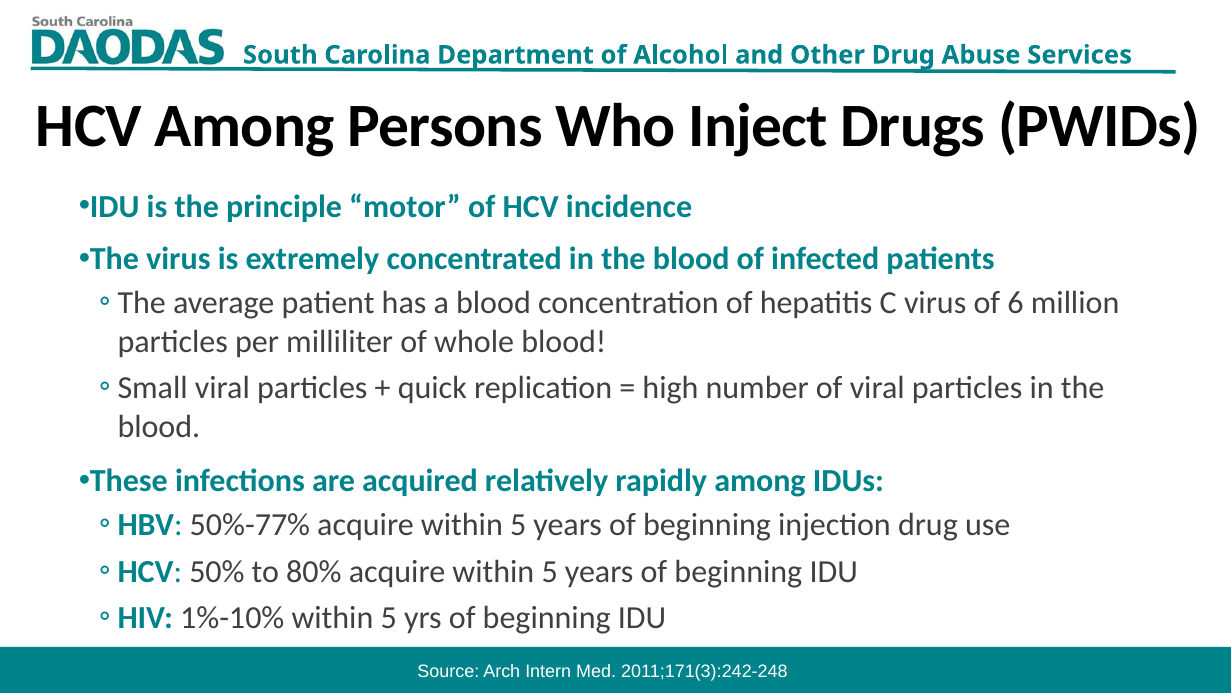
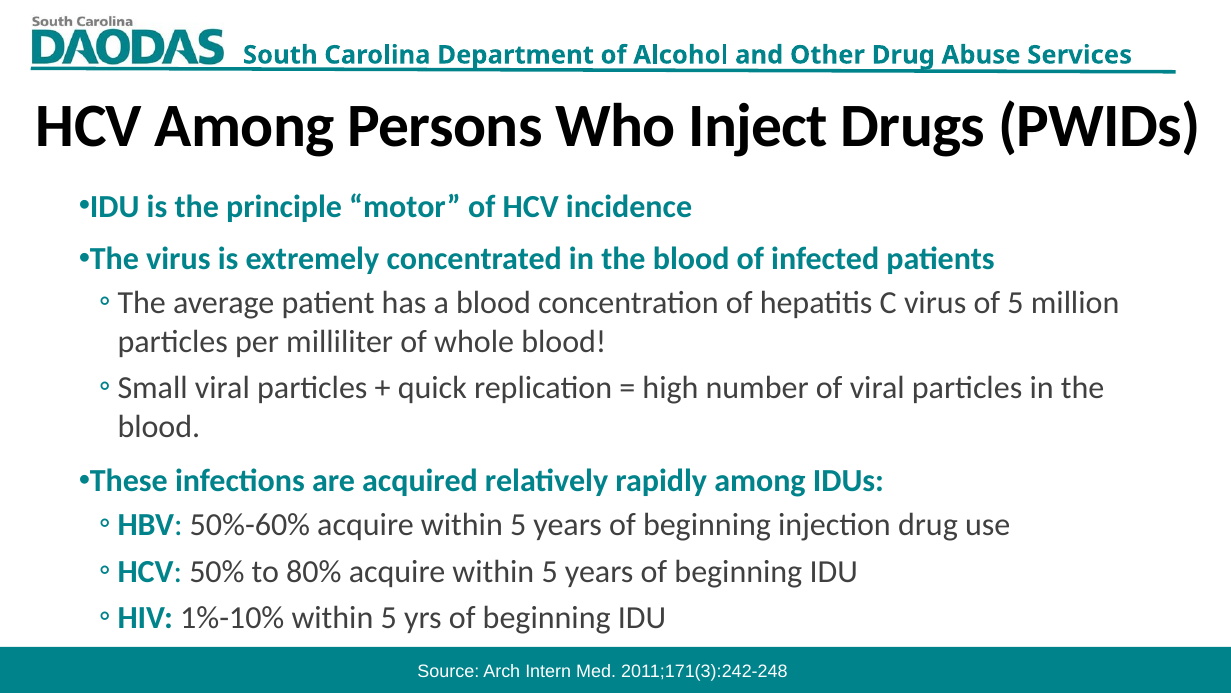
of 6: 6 -> 5
50%-77%: 50%-77% -> 50%-60%
